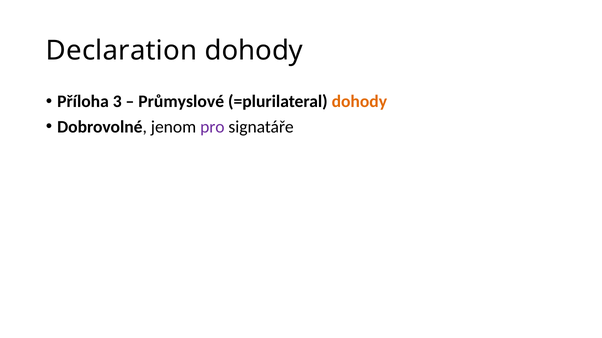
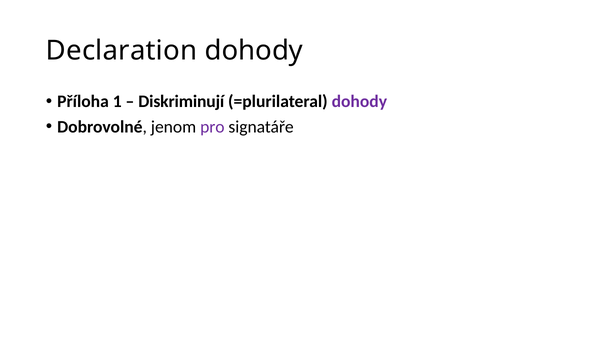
3: 3 -> 1
Průmyslové: Průmyslové -> Diskriminují
dohody at (359, 102) colour: orange -> purple
